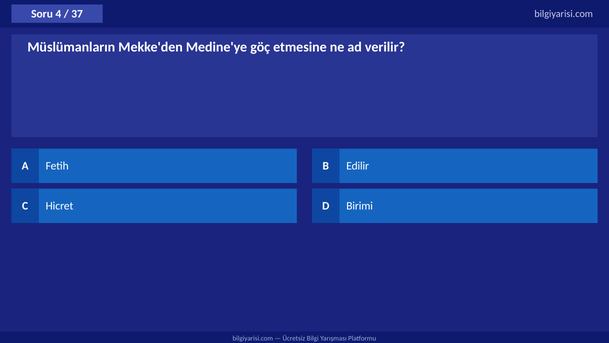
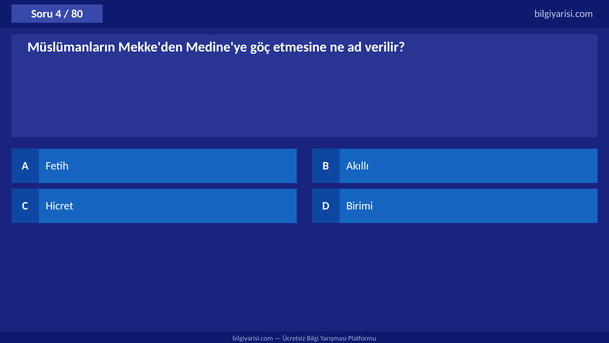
37: 37 -> 80
Edilir: Edilir -> Akıllı
